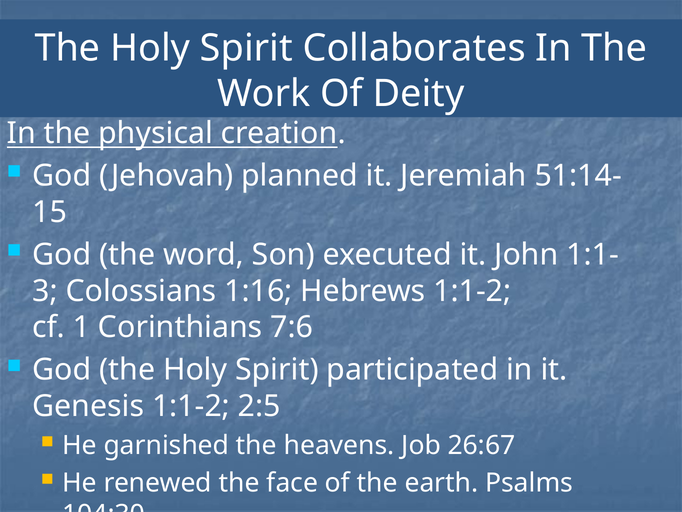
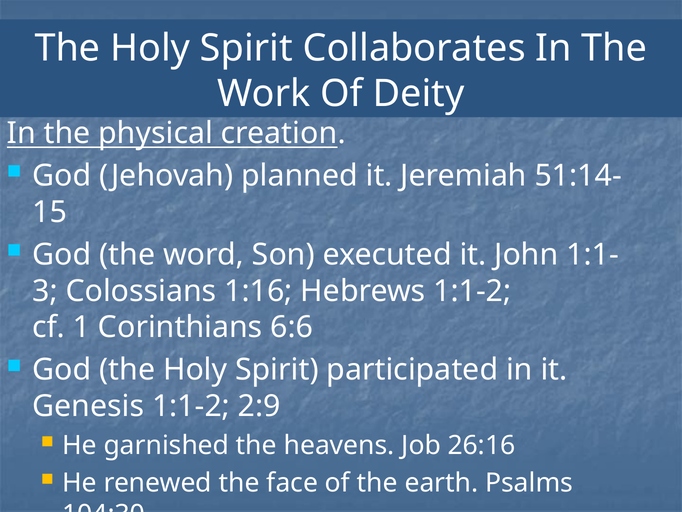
7:6: 7:6 -> 6:6
2:5: 2:5 -> 2:9
26:67: 26:67 -> 26:16
